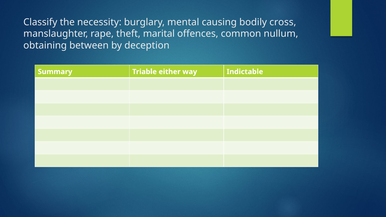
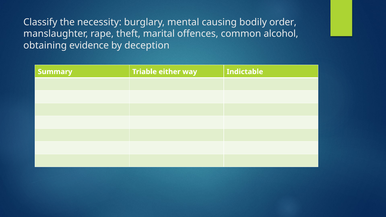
cross: cross -> order
nullum: nullum -> alcohol
between: between -> evidence
